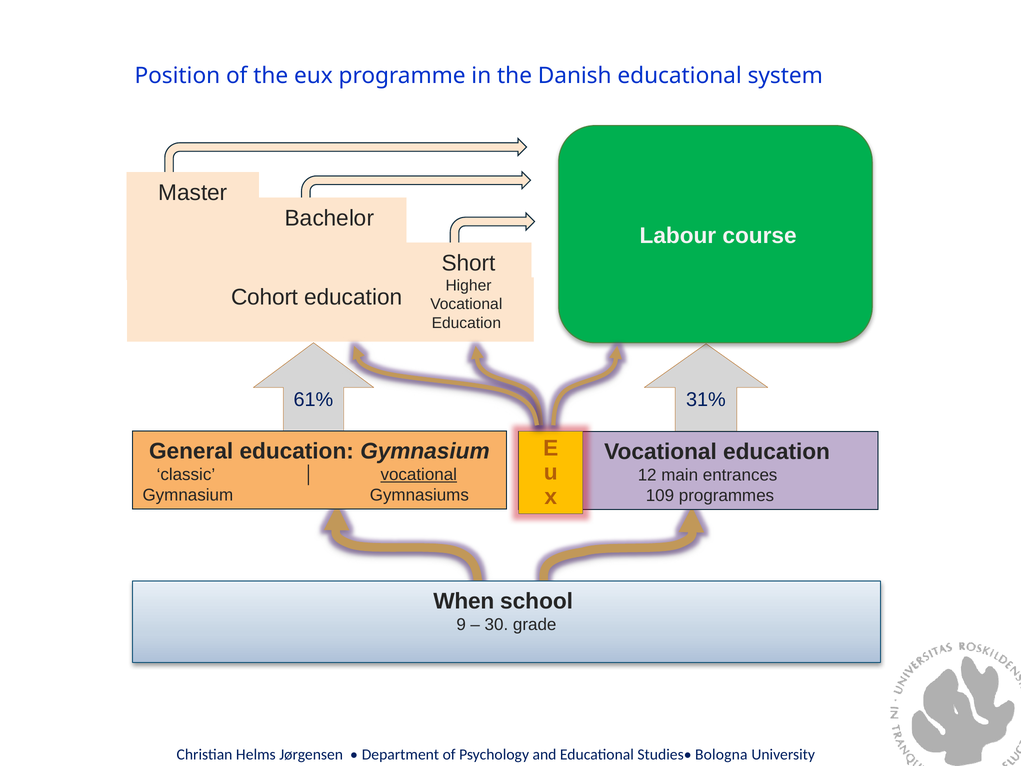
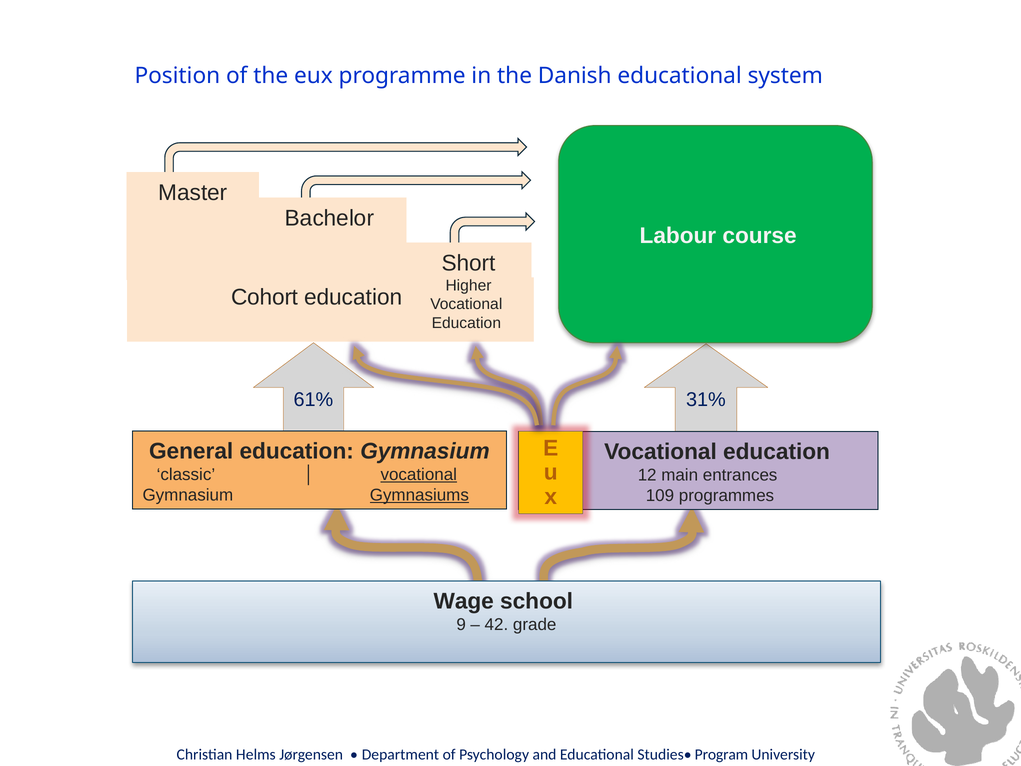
Gymnasiums underline: none -> present
When: When -> Wage
30: 30 -> 42
Bologna: Bologna -> Program
